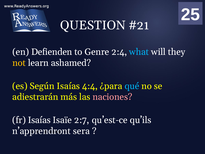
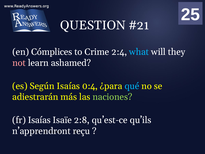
Defienden: Defienden -> Cómplices
Genre: Genre -> Crime
not colour: yellow -> pink
4:4: 4:4 -> 0:4
naciones colour: pink -> light green
2:7: 2:7 -> 2:8
sera: sera -> reçu
